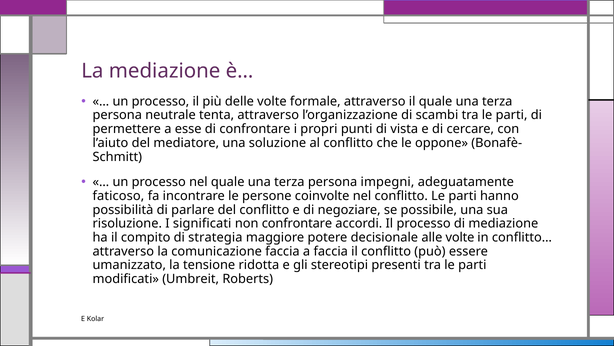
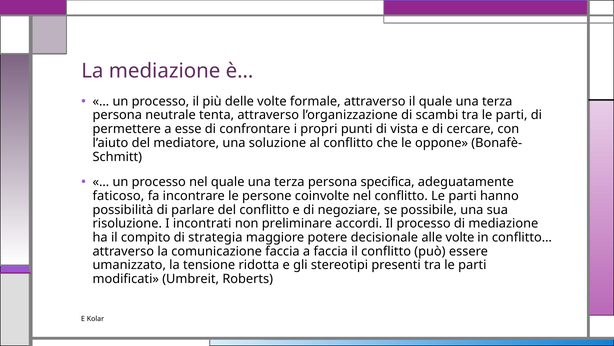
impegni: impegni -> specifica
significati: significati -> incontrati
non confrontare: confrontare -> preliminare
